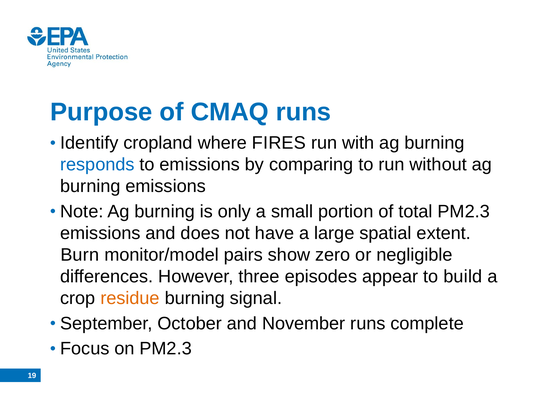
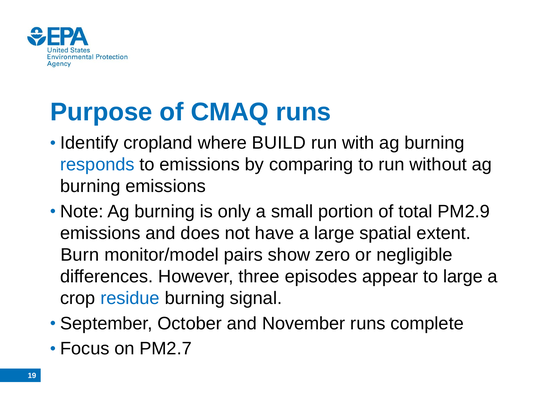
FIRES: FIRES -> BUILD
total PM2.3: PM2.3 -> PM2.9
to build: build -> large
residue colour: orange -> blue
on PM2.3: PM2.3 -> PM2.7
